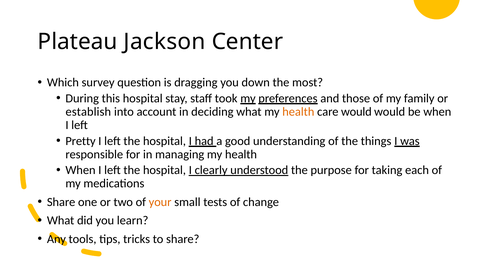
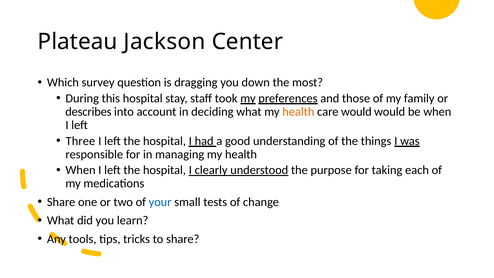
establish: establish -> describes
Pretty: Pretty -> Three
your colour: orange -> blue
